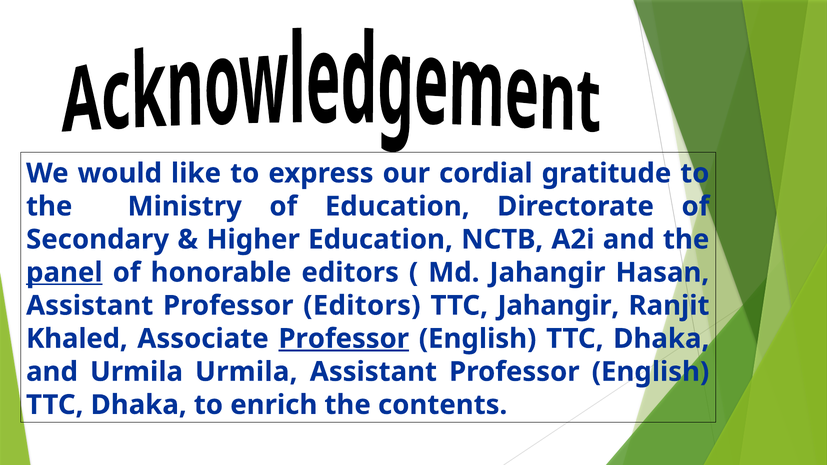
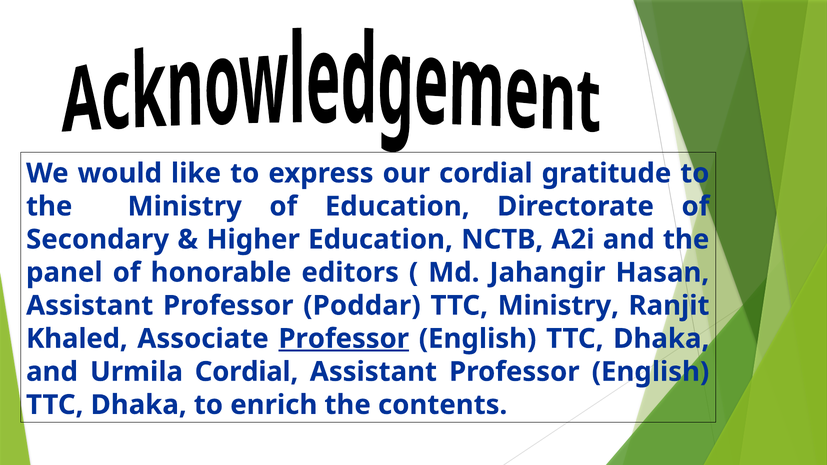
panel underline: present -> none
Professor Editors: Editors -> Poddar
TTC Jahangir: Jahangir -> Ministry
Urmila Urmila: Urmila -> Cordial
